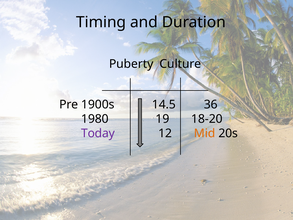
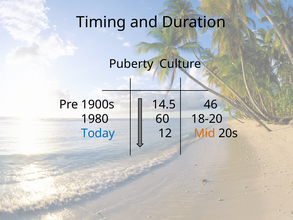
36: 36 -> 46
19: 19 -> 60
Today colour: purple -> blue
